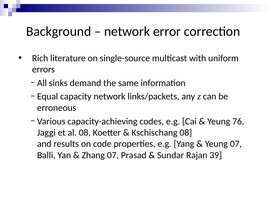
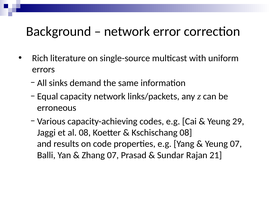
76: 76 -> 29
39: 39 -> 21
